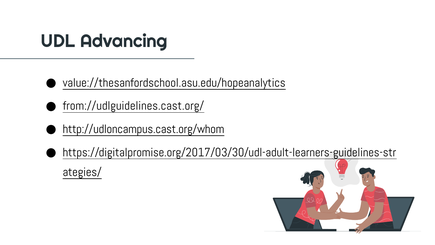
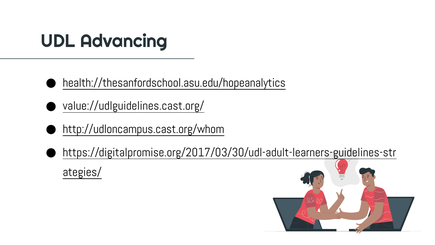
value://thesanfordschool.asu.edu/hopeanalytics: value://thesanfordschool.asu.edu/hopeanalytics -> health://thesanfordschool.asu.edu/hopeanalytics
from://udlguidelines.cast.org/: from://udlguidelines.cast.org/ -> value://udlguidelines.cast.org/
